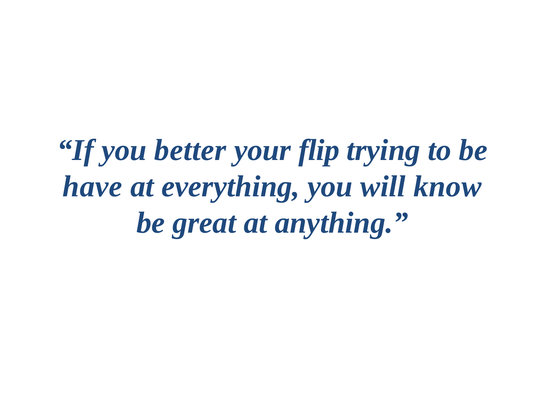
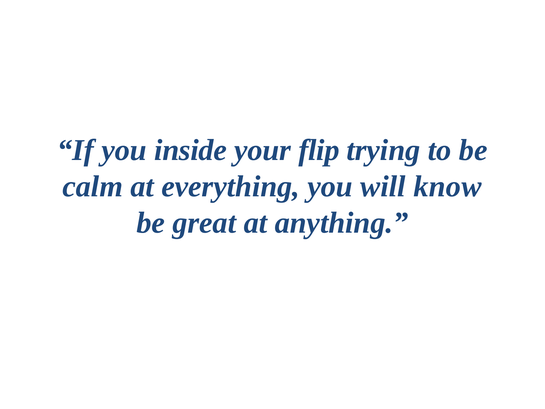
better: better -> inside
have: have -> calm
